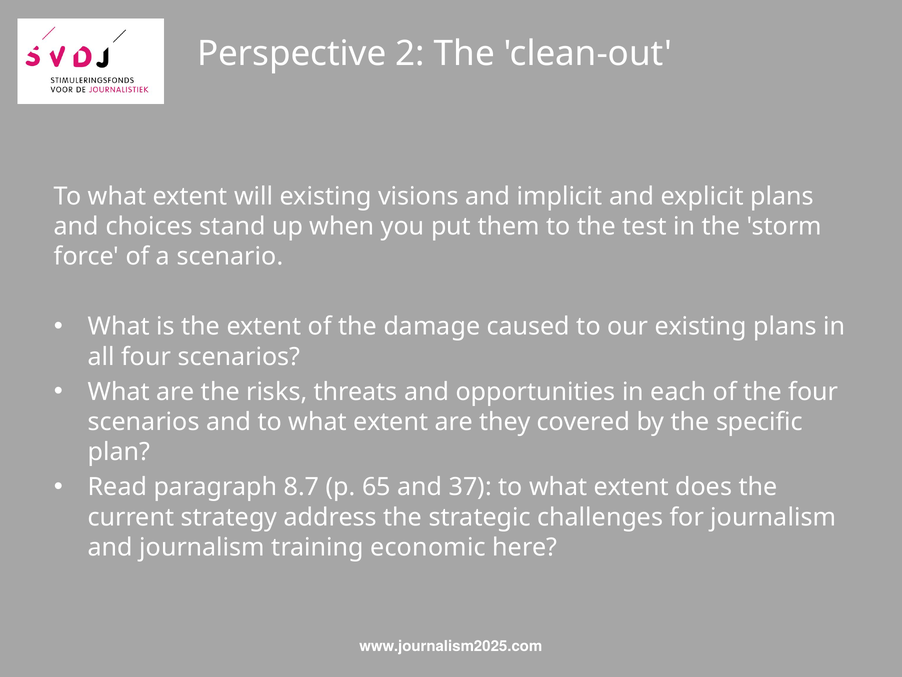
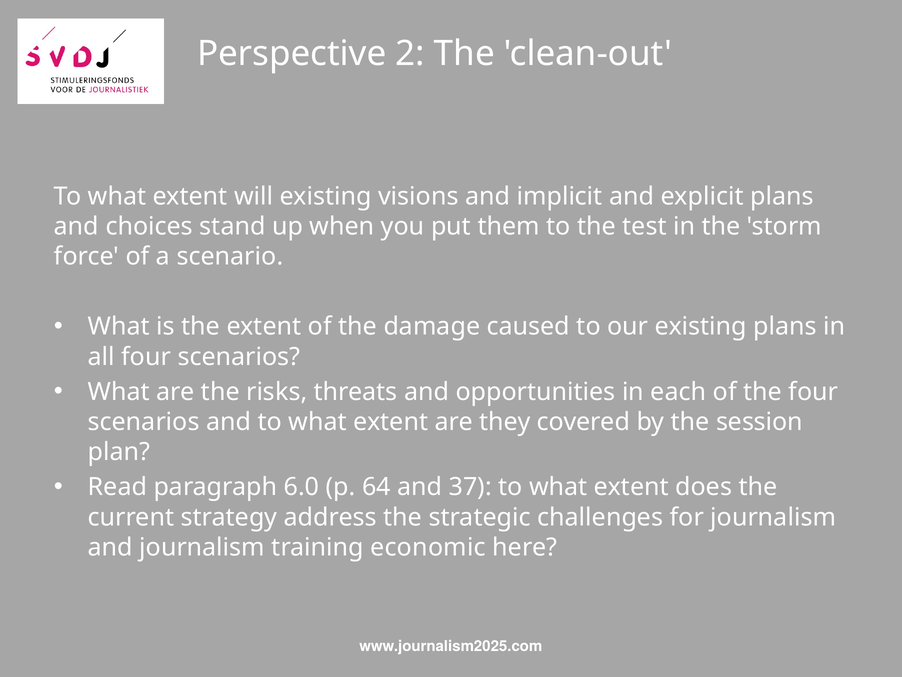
specific: specific -> session
8.7: 8.7 -> 6.0
65: 65 -> 64
